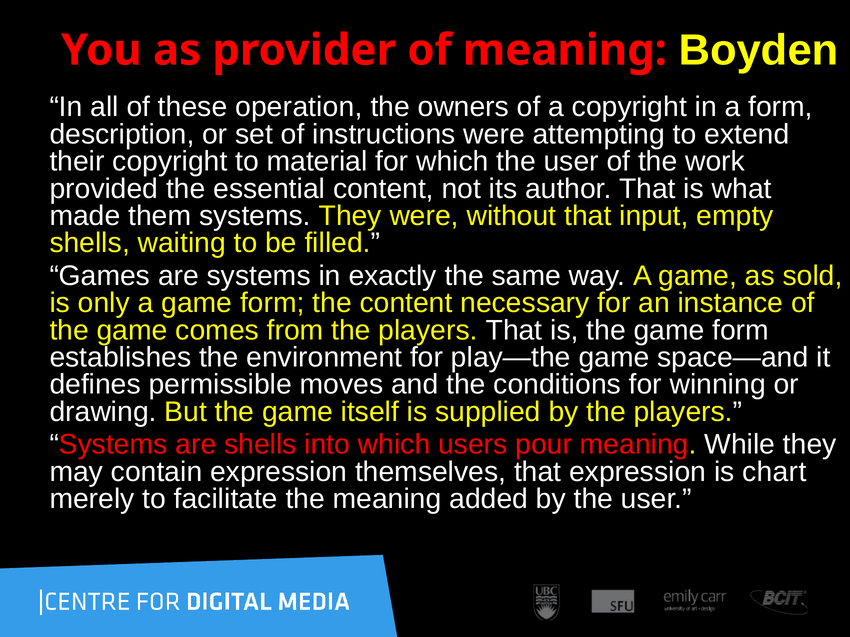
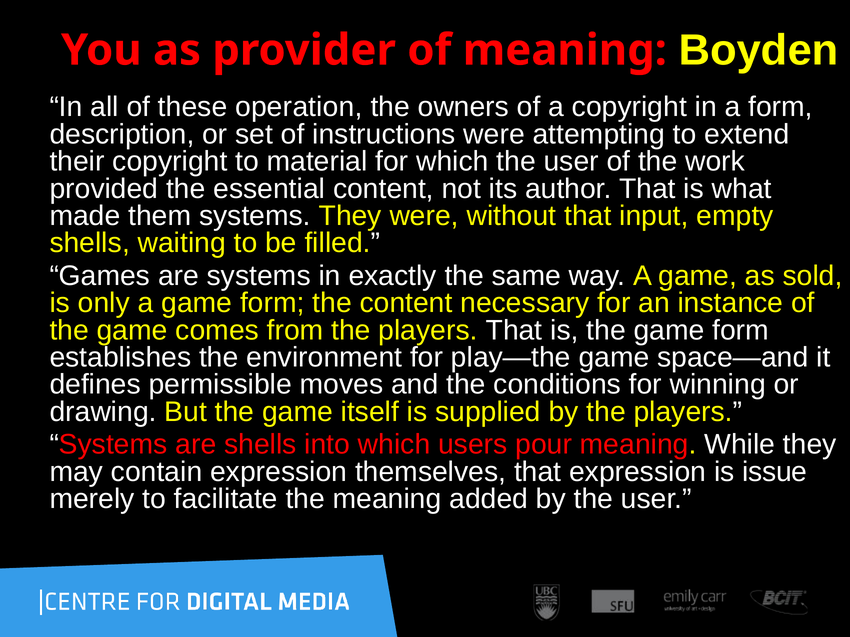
chart: chart -> issue
